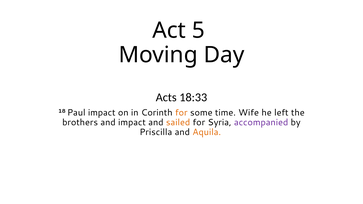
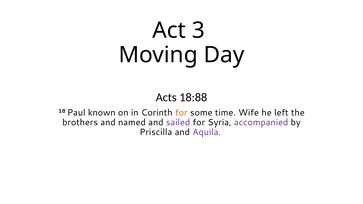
5: 5 -> 3
18:33: 18:33 -> 18:88
Paul impact: impact -> known
and impact: impact -> named
sailed colour: orange -> purple
Aquila colour: orange -> purple
